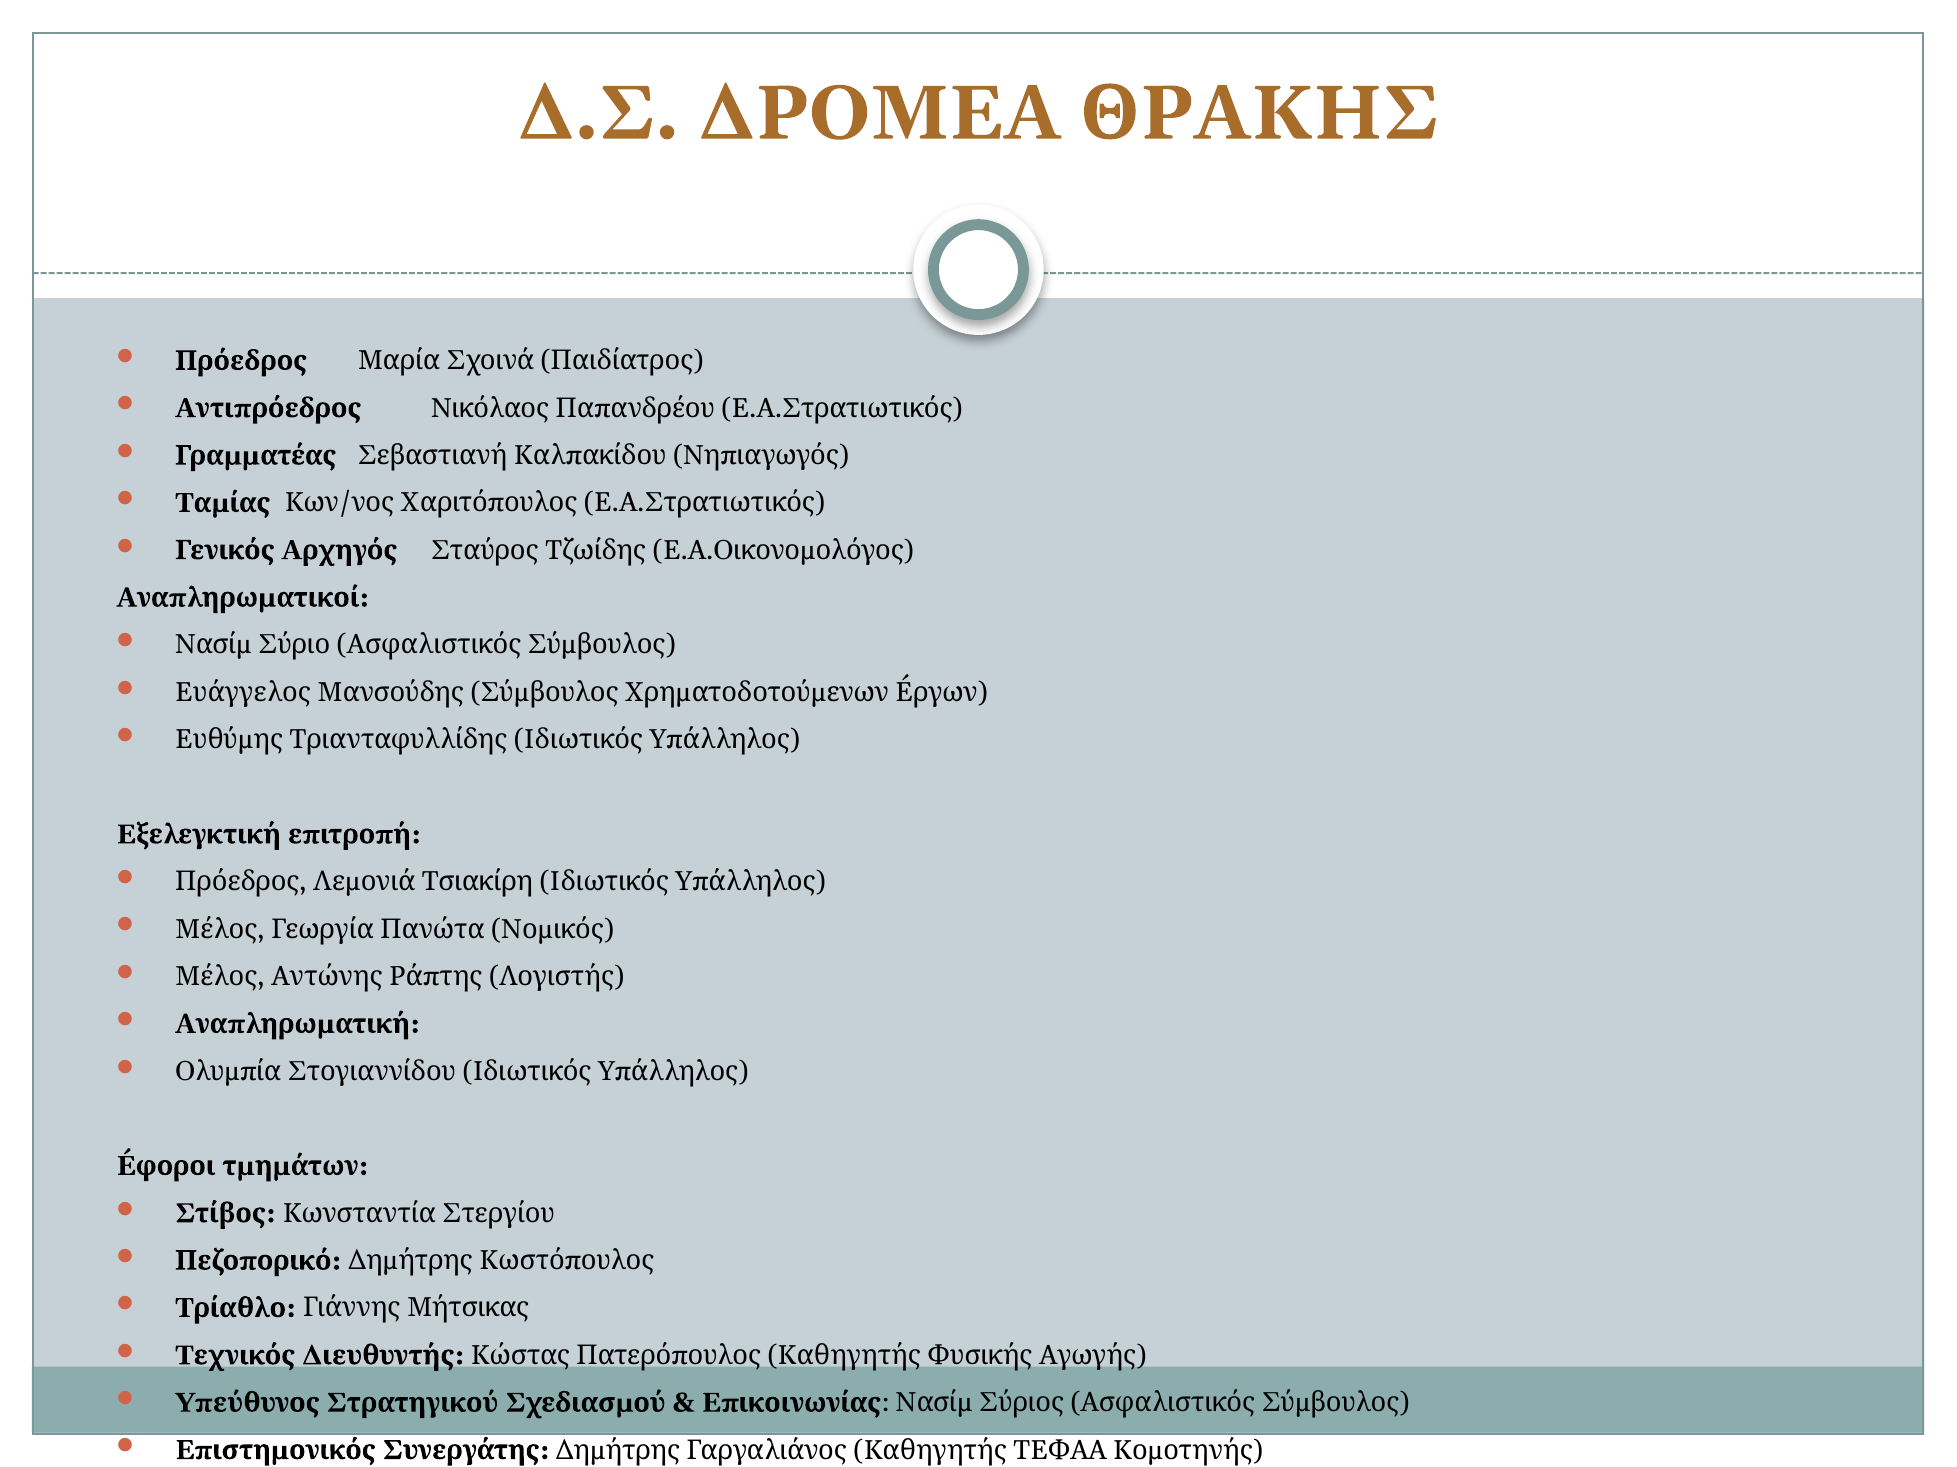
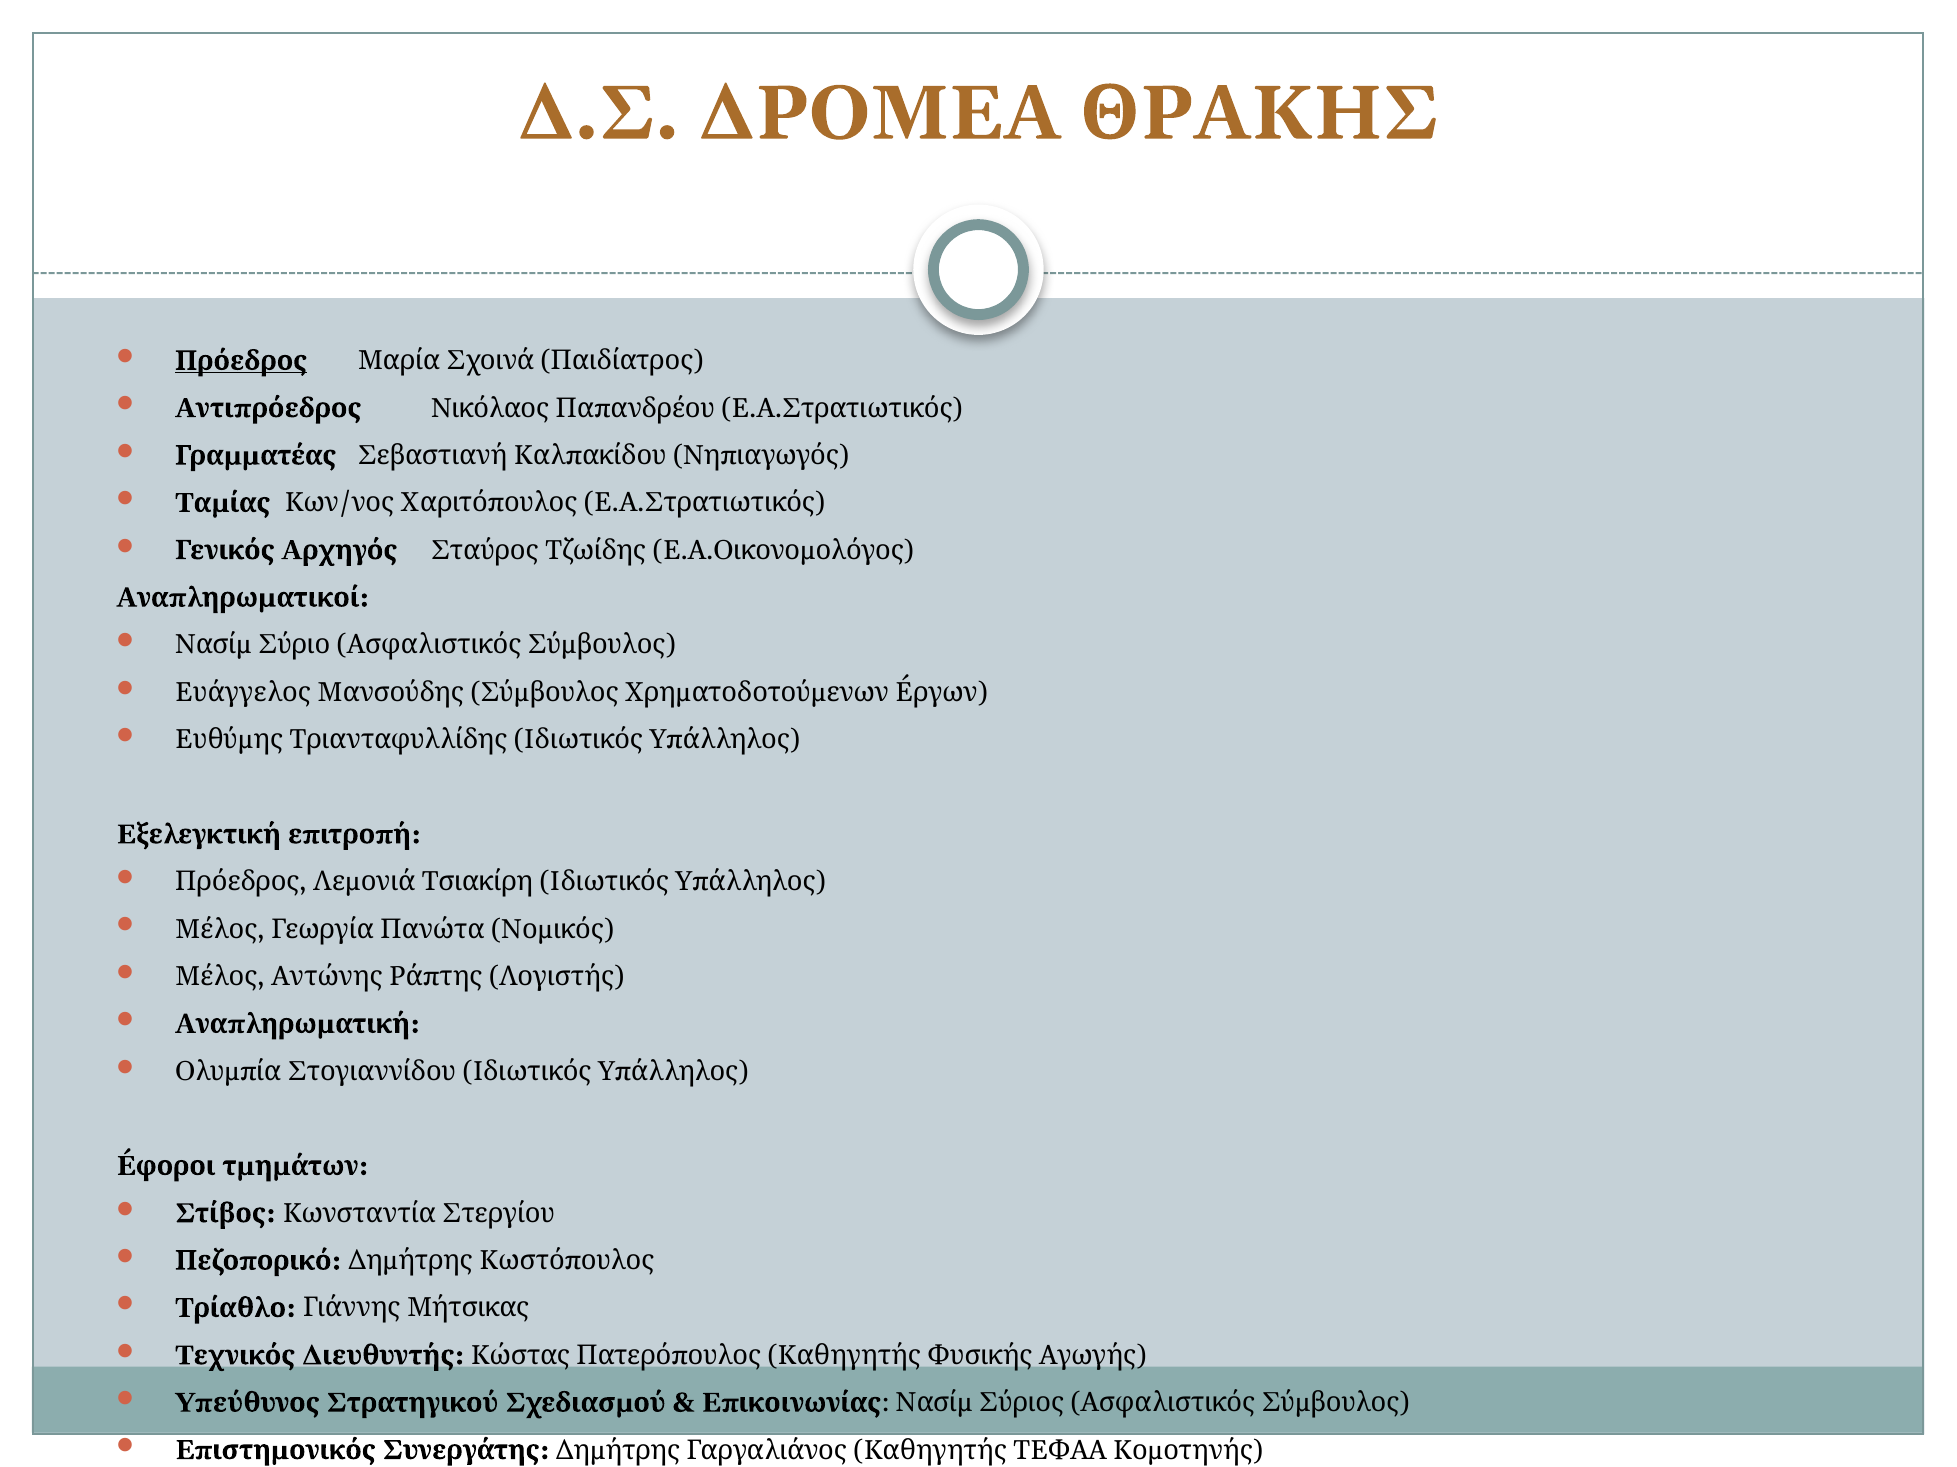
Πρόεδρος at (241, 361) underline: none -> present
